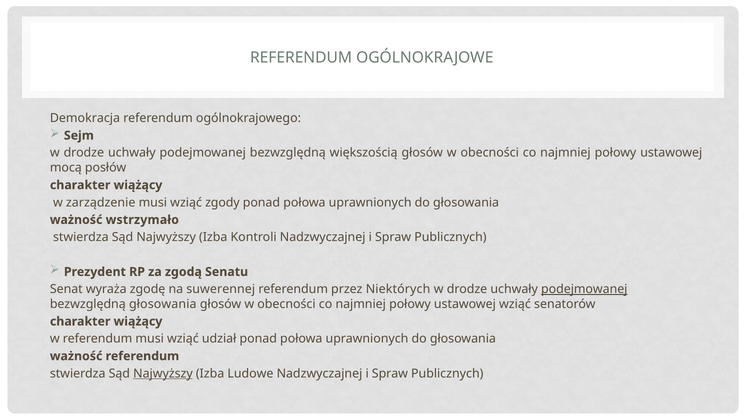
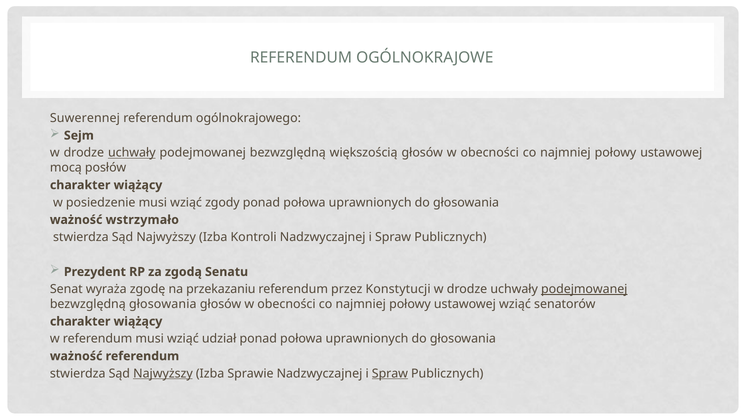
Demokracja: Demokracja -> Suwerennej
uchwały at (132, 153) underline: none -> present
zarządzenie: zarządzenie -> posiedzenie
suwerennej: suwerennej -> przekazaniu
Niektórych: Niektórych -> Konstytucji
Ludowe: Ludowe -> Sprawie
Spraw at (390, 374) underline: none -> present
